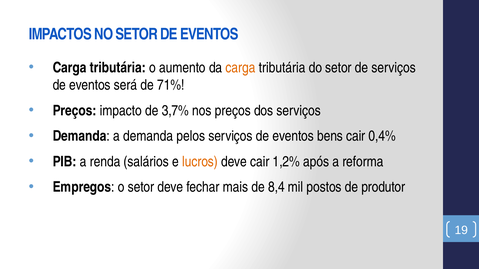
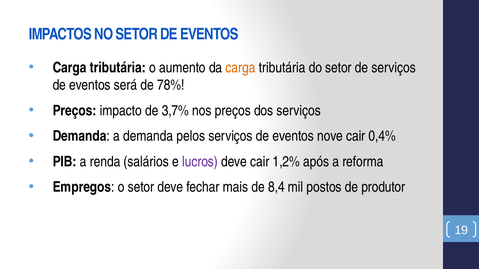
71%: 71% -> 78%
bens: bens -> nove
lucros colour: orange -> purple
